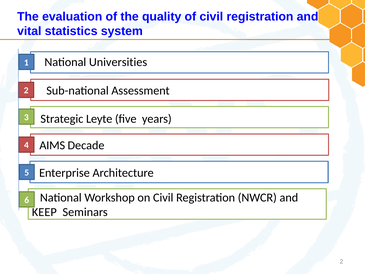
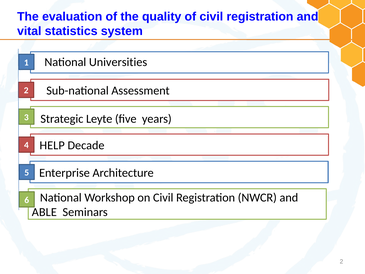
AIMS: AIMS -> HELP
KEEP: KEEP -> ABLE
